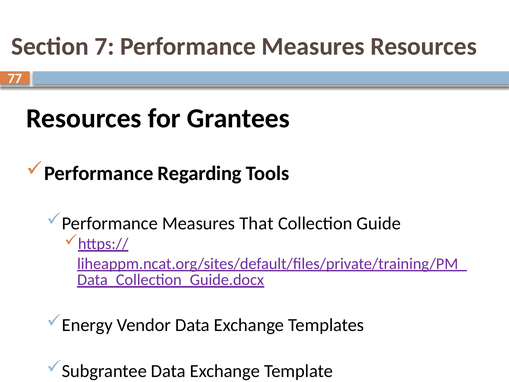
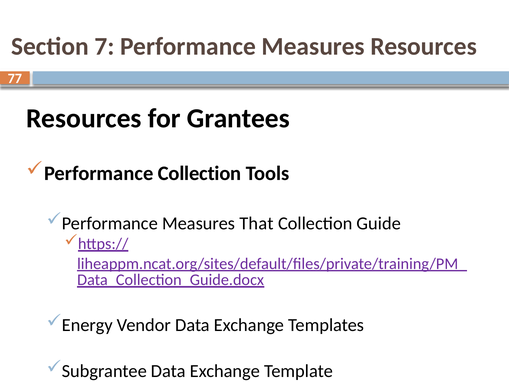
Performance Regarding: Regarding -> Collection
